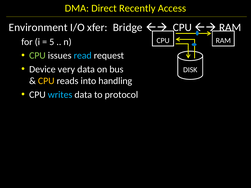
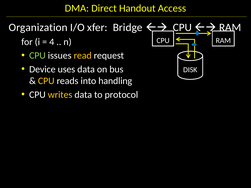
Recently: Recently -> Handout
Environment: Environment -> Organization
5: 5 -> 4
read colour: light blue -> yellow
very: very -> uses
writes colour: light blue -> yellow
